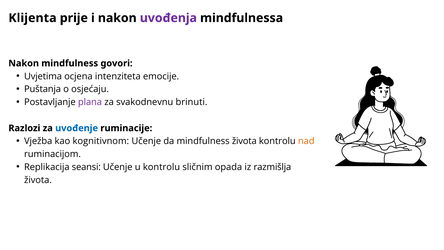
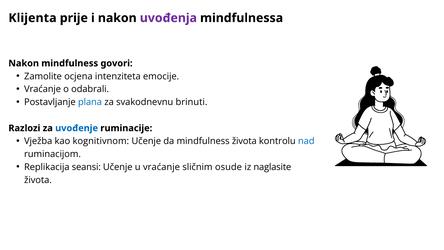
Uvjetima: Uvjetima -> Zamolite
Puštanja at (43, 89): Puštanja -> Vraćanje
osjećaju: osjećaju -> odabrali
plana colour: purple -> blue
nad colour: orange -> blue
u kontrolu: kontrolu -> vraćanje
opada: opada -> osude
razmišlja: razmišlja -> naglasite
